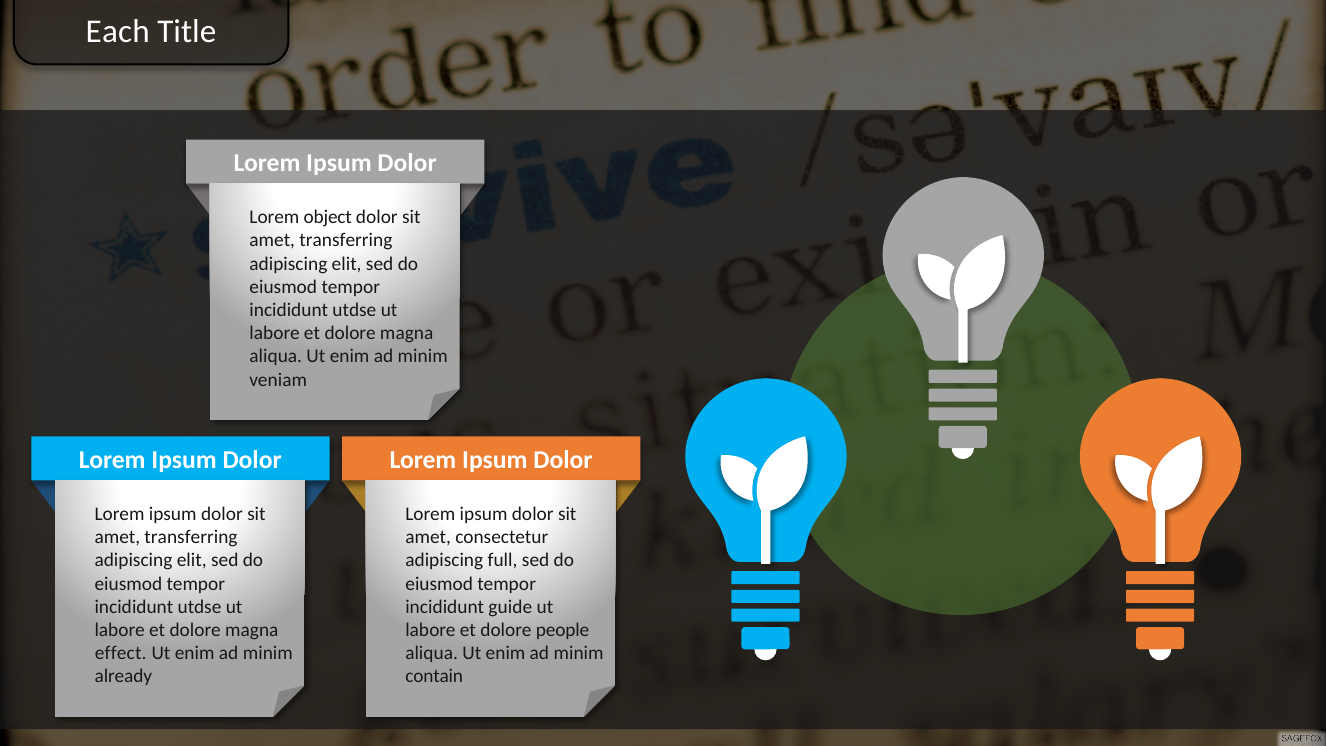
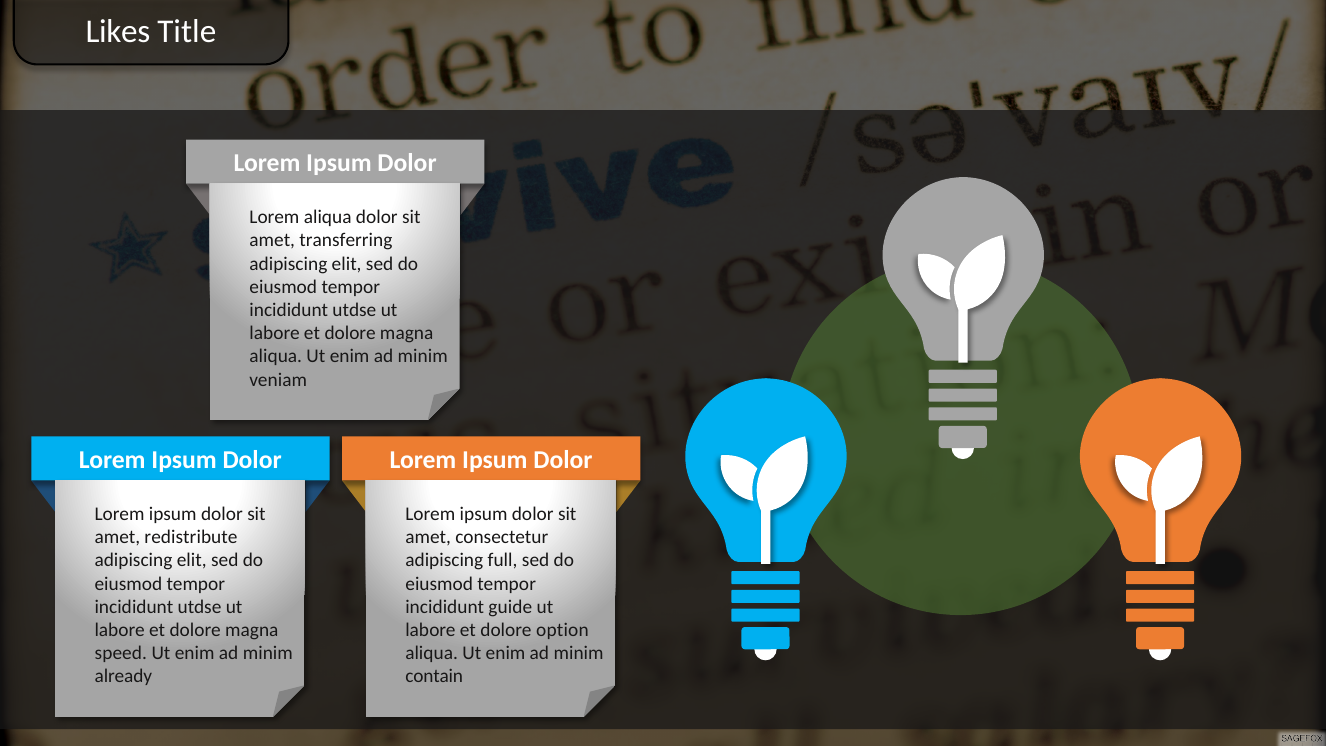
Each: Each -> Likes
Lorem object: object -> aliqua
transferring at (191, 537): transferring -> redistribute
people: people -> option
effect: effect -> speed
